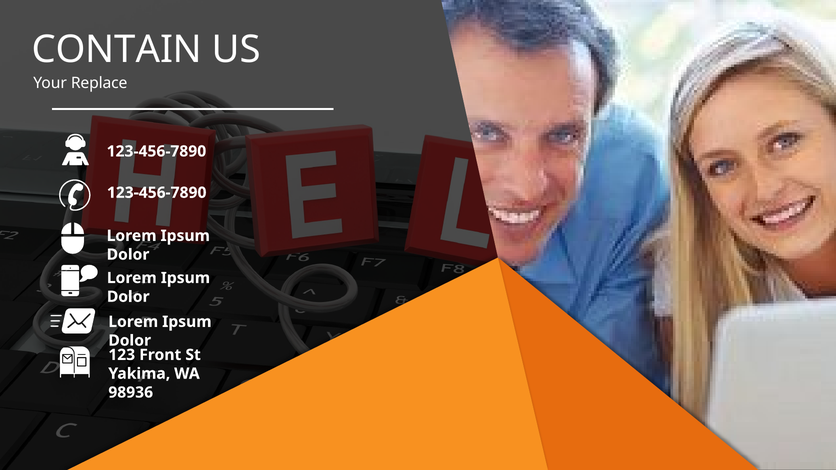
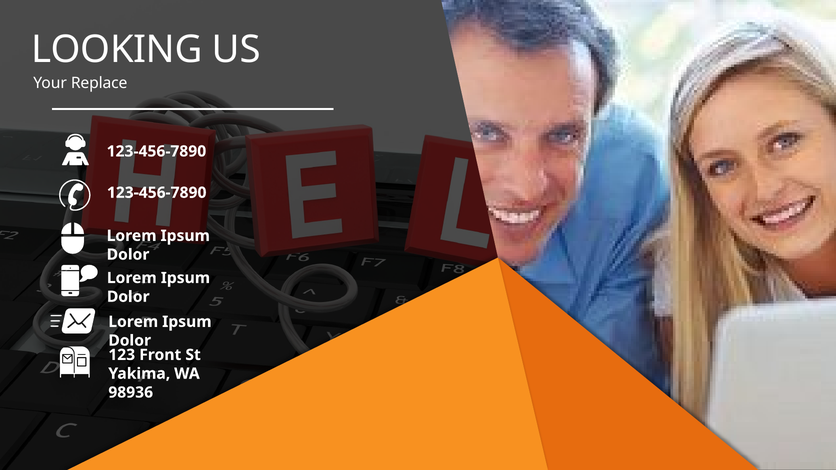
CONTAIN: CONTAIN -> LOOKING
